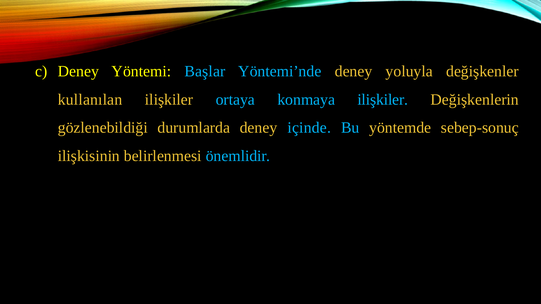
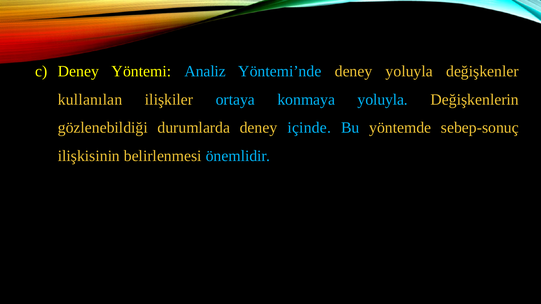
Başlar: Başlar -> Analiz
konmaya ilişkiler: ilişkiler -> yoluyla
